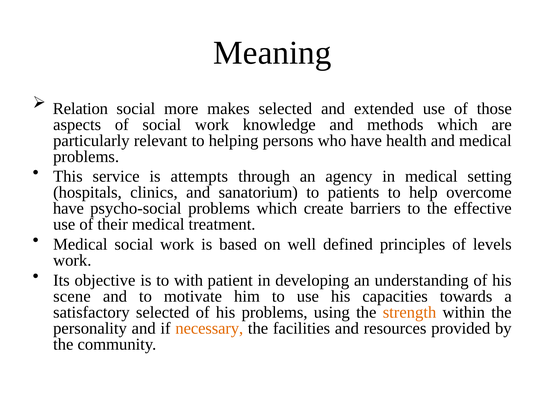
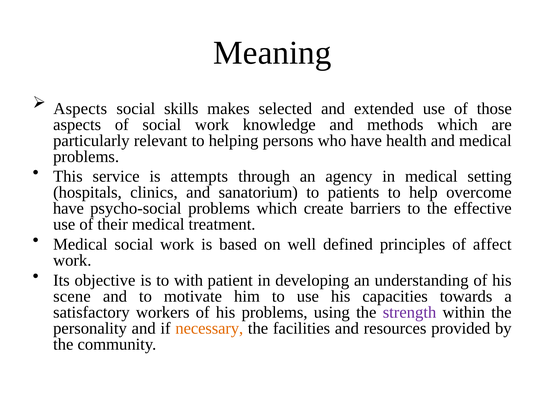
Relation at (80, 109): Relation -> Aspects
more: more -> skills
levels: levels -> affect
satisfactory selected: selected -> workers
strength colour: orange -> purple
